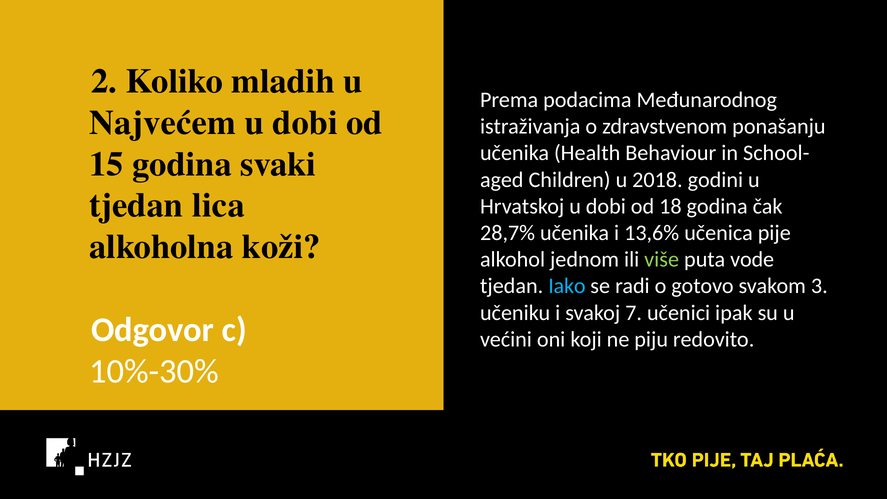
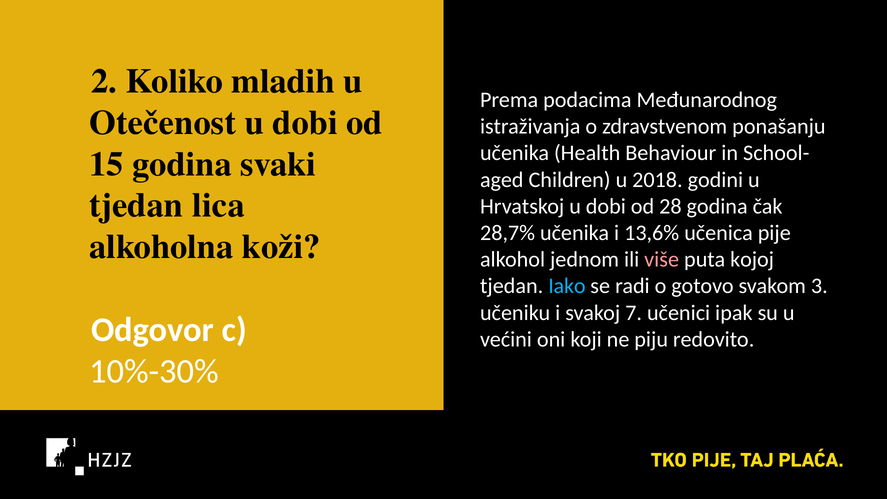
Najvećem: Najvećem -> Otečenost
18: 18 -> 28
više colour: light green -> pink
vode: vode -> kojoj
